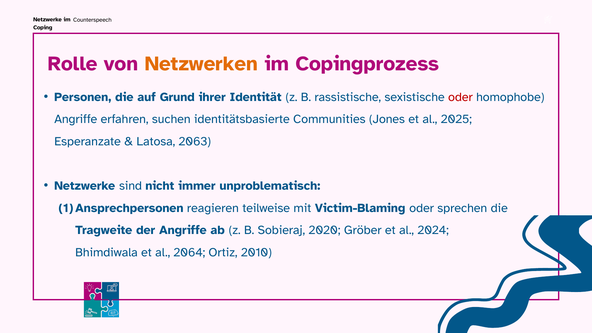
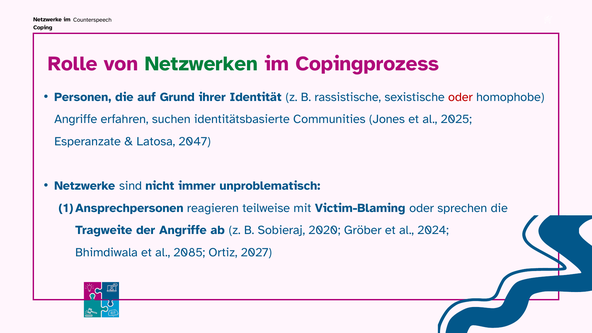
Netzwerken colour: orange -> green
2063: 2063 -> 2047
2064: 2064 -> 2085
2010: 2010 -> 2027
